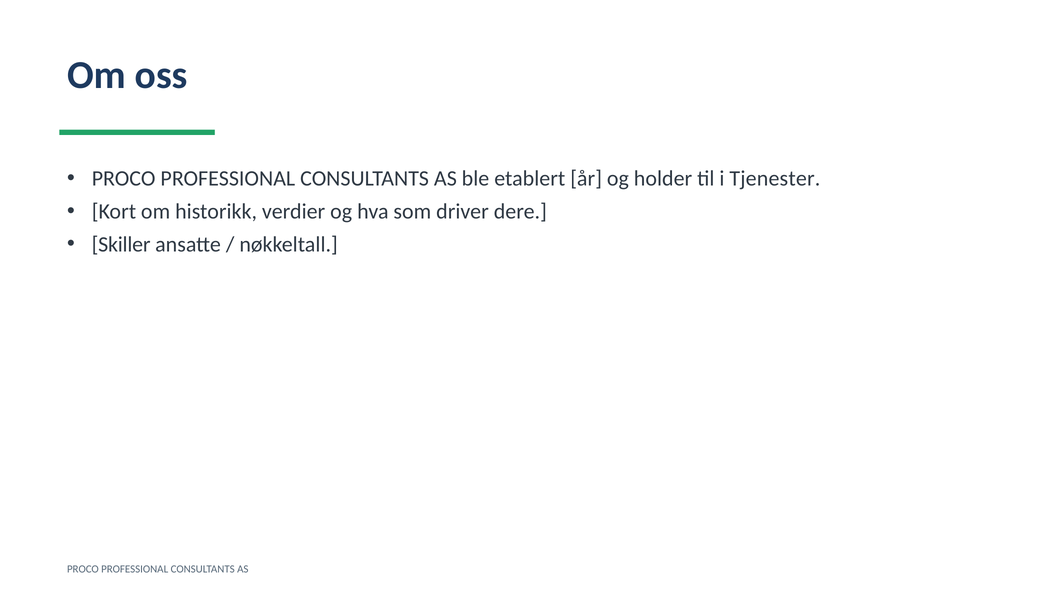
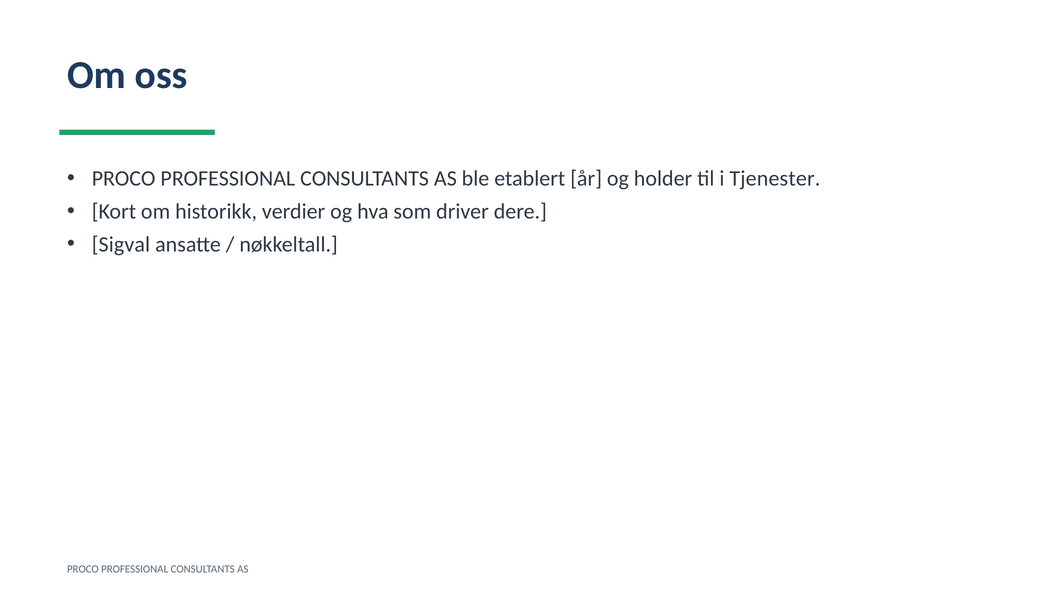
Skiller: Skiller -> Sigval
